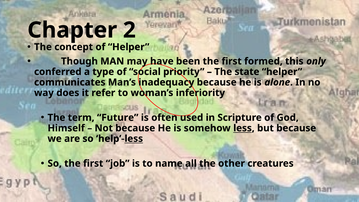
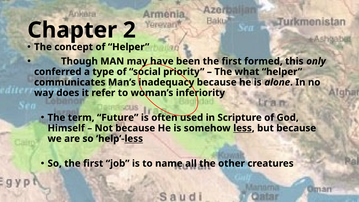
state: state -> what
